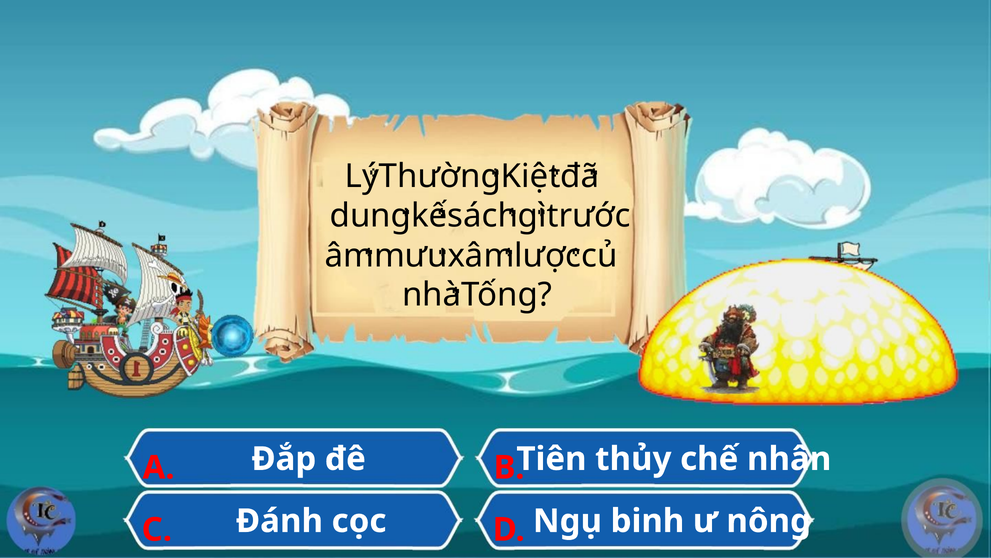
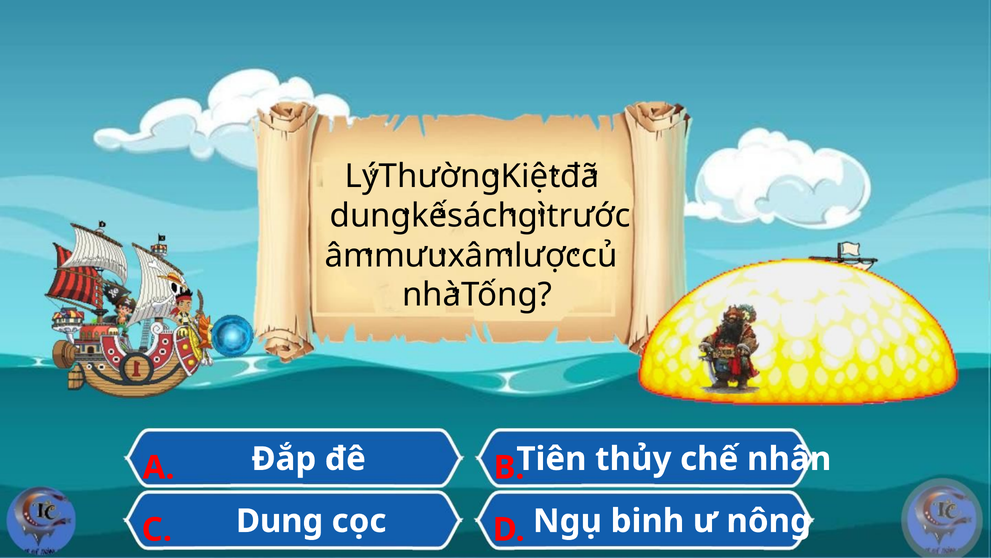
Đánh at (279, 521): Đánh -> Dung
